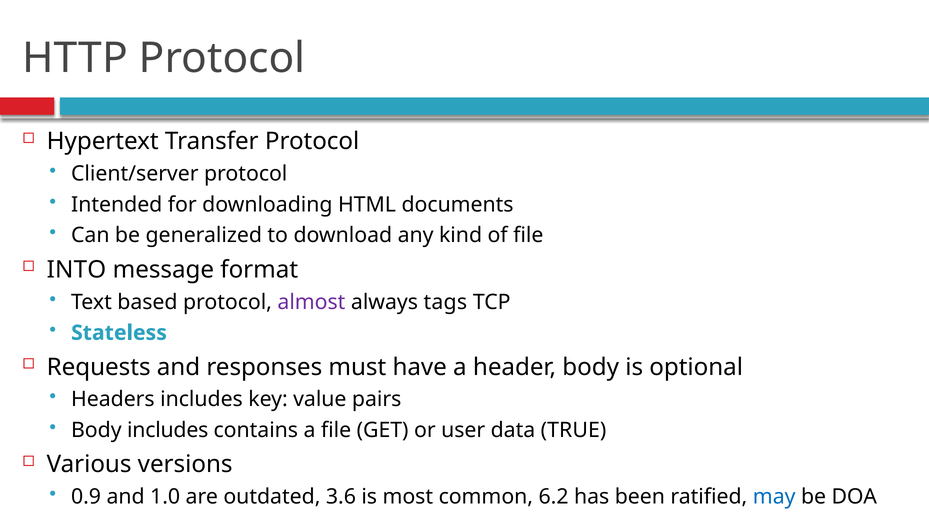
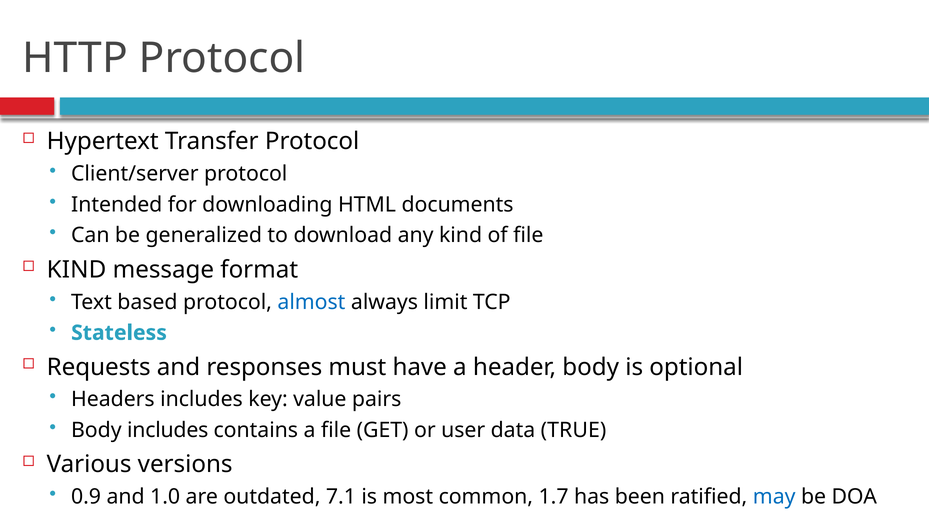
INTO at (76, 270): INTO -> KIND
almost colour: purple -> blue
tags: tags -> limit
3.6: 3.6 -> 7.1
6.2: 6.2 -> 1.7
